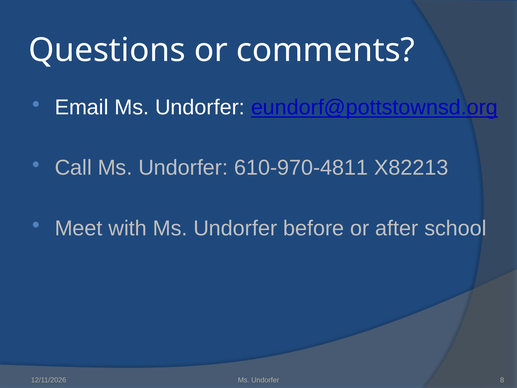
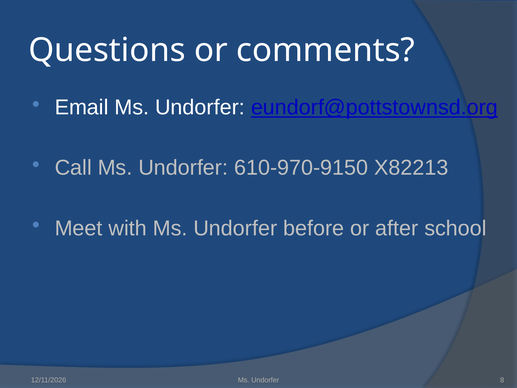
610-970-4811: 610-970-4811 -> 610-970-9150
